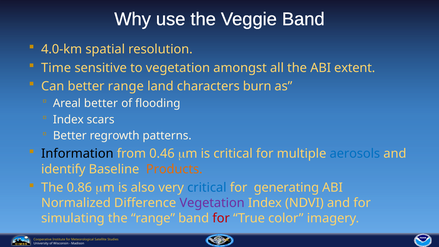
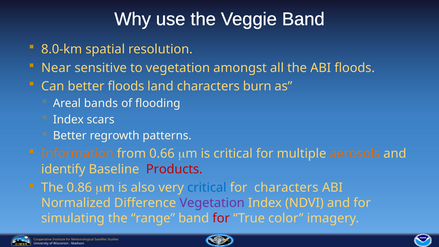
4.0-km: 4.0-km -> 8.0-km
Time: Time -> Near
ABI extent: extent -> floods
better range: range -> floods
Areal better: better -> bands
Information colour: black -> orange
0.46: 0.46 -> 0.66
aerosols colour: blue -> orange
Products colour: orange -> red
for generating: generating -> characters
